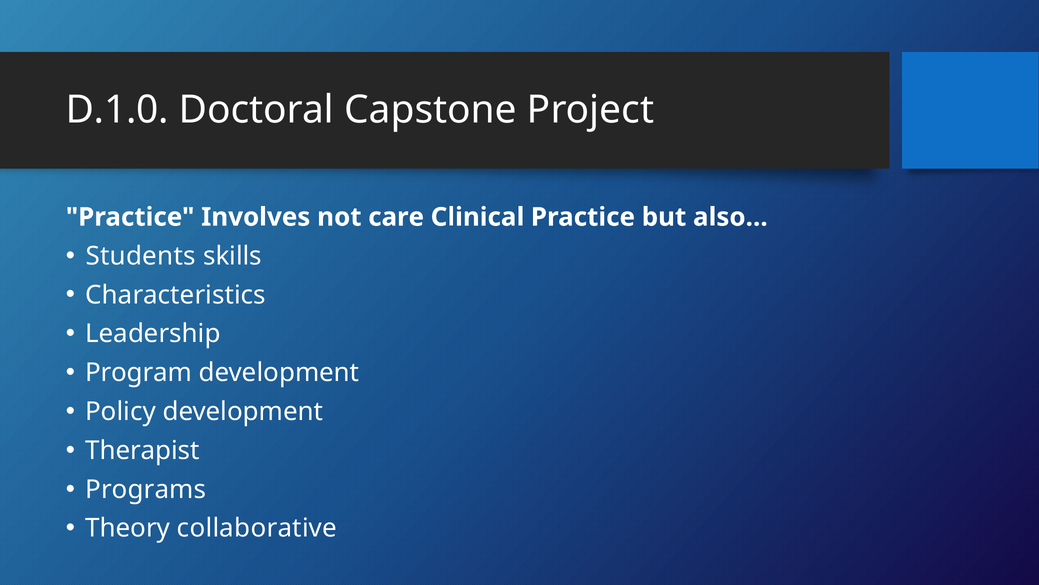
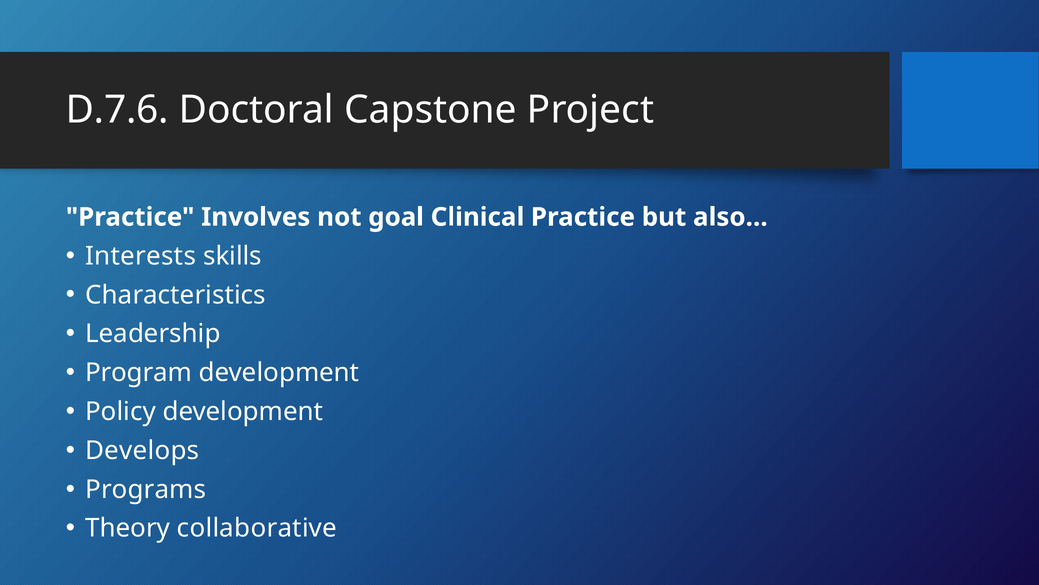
D.1.0: D.1.0 -> D.7.6
care: care -> goal
Students: Students -> Interests
Therapist: Therapist -> Develops
